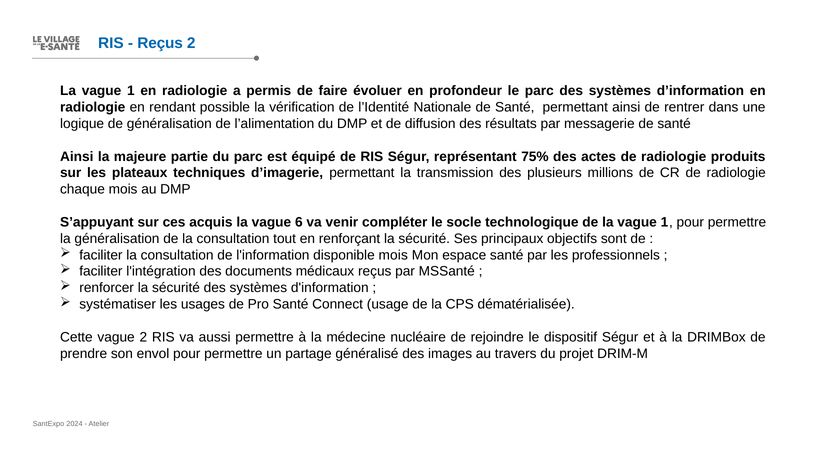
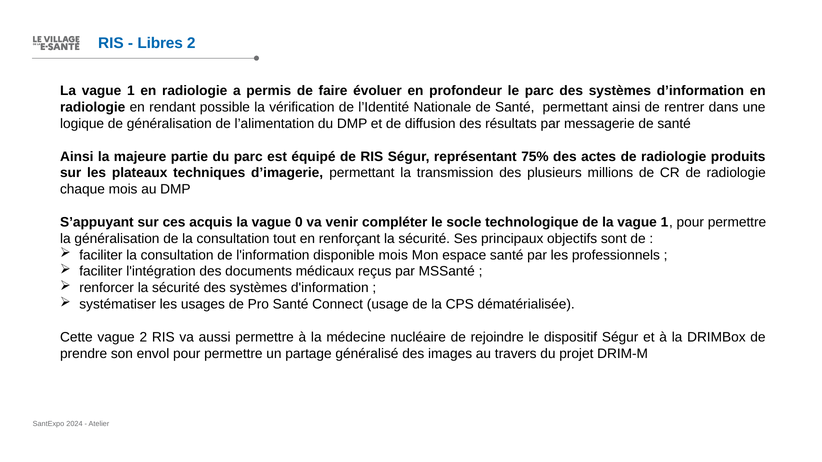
Reçus at (160, 43): Reçus -> Libres
6: 6 -> 0
